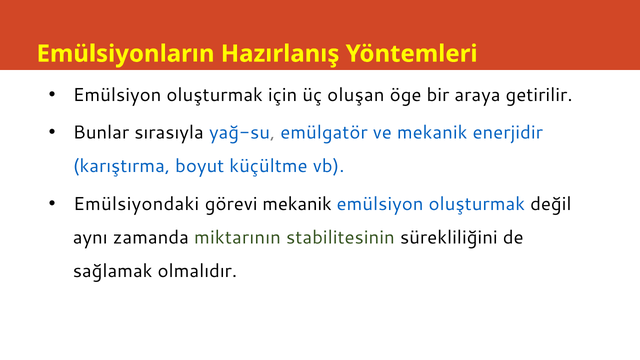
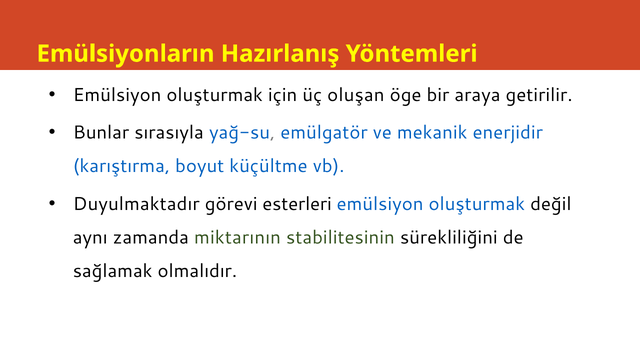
Emülsiyondaki: Emülsiyondaki -> Duyulmaktadır
görevi mekanik: mekanik -> esterleri
